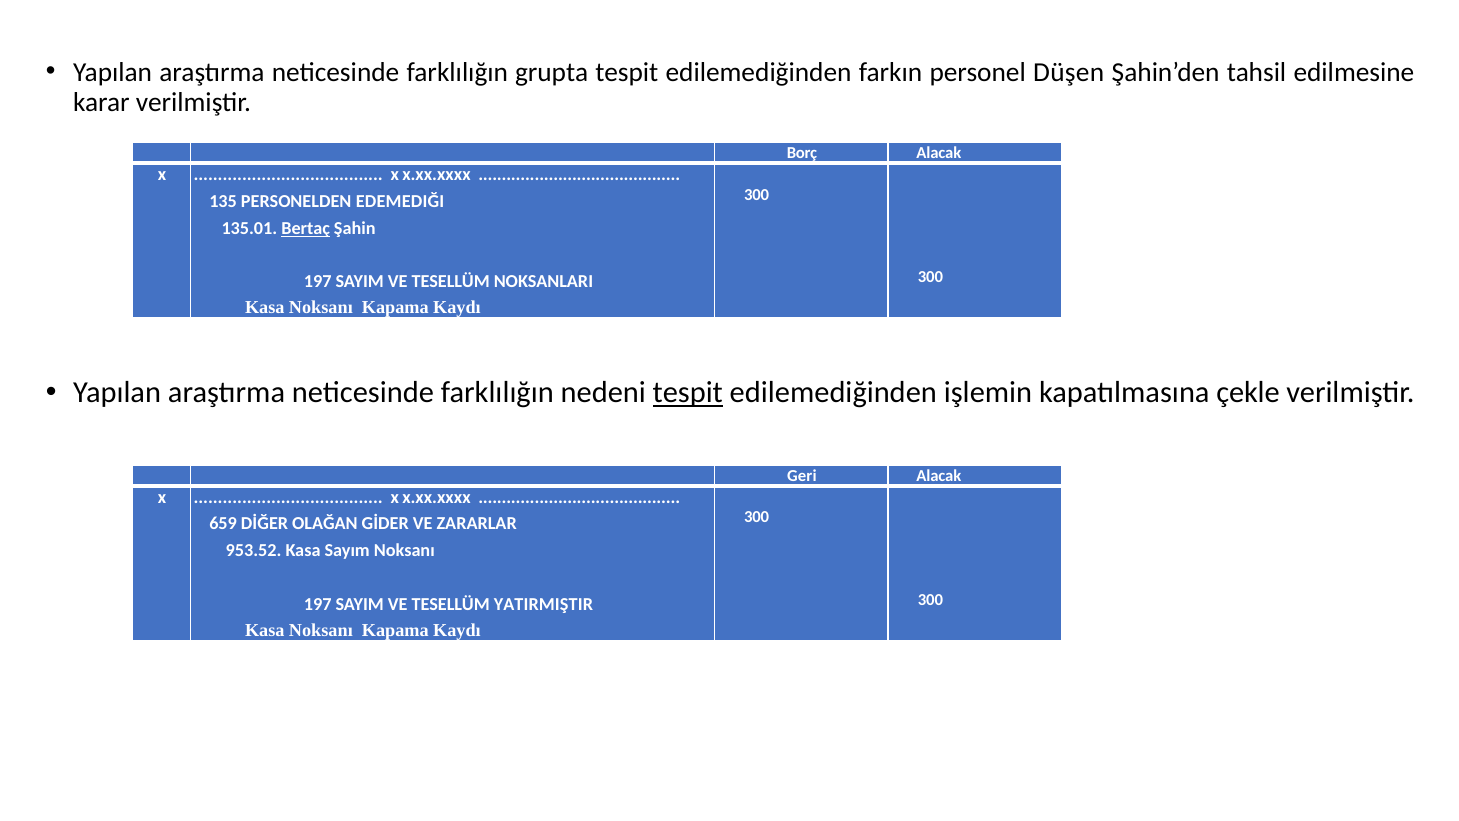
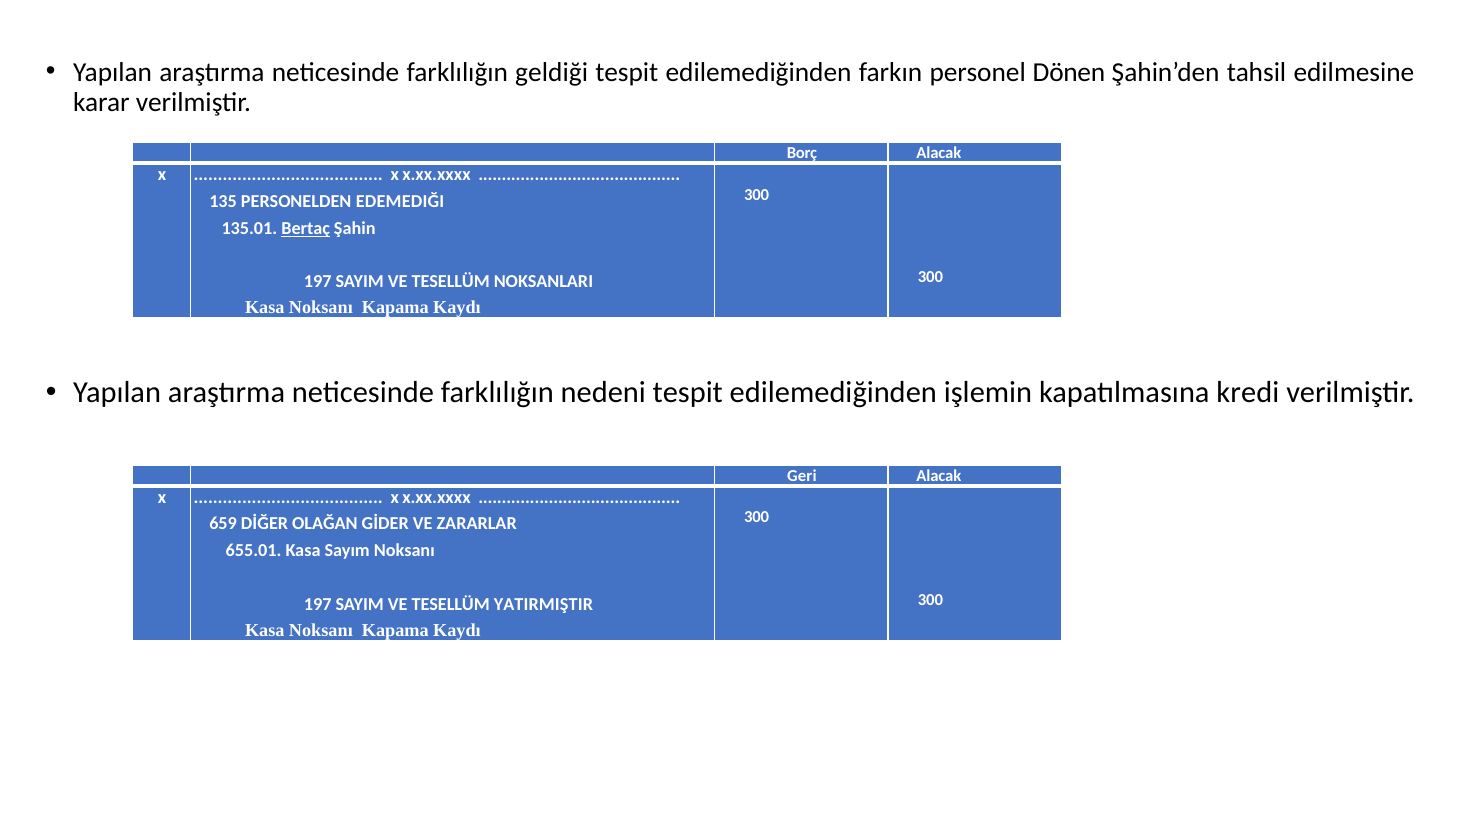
grupta: grupta -> geldiği
Düşen: Düşen -> Dönen
tespit at (688, 393) underline: present -> none
çekle: çekle -> kredi
953.52: 953.52 -> 655.01
